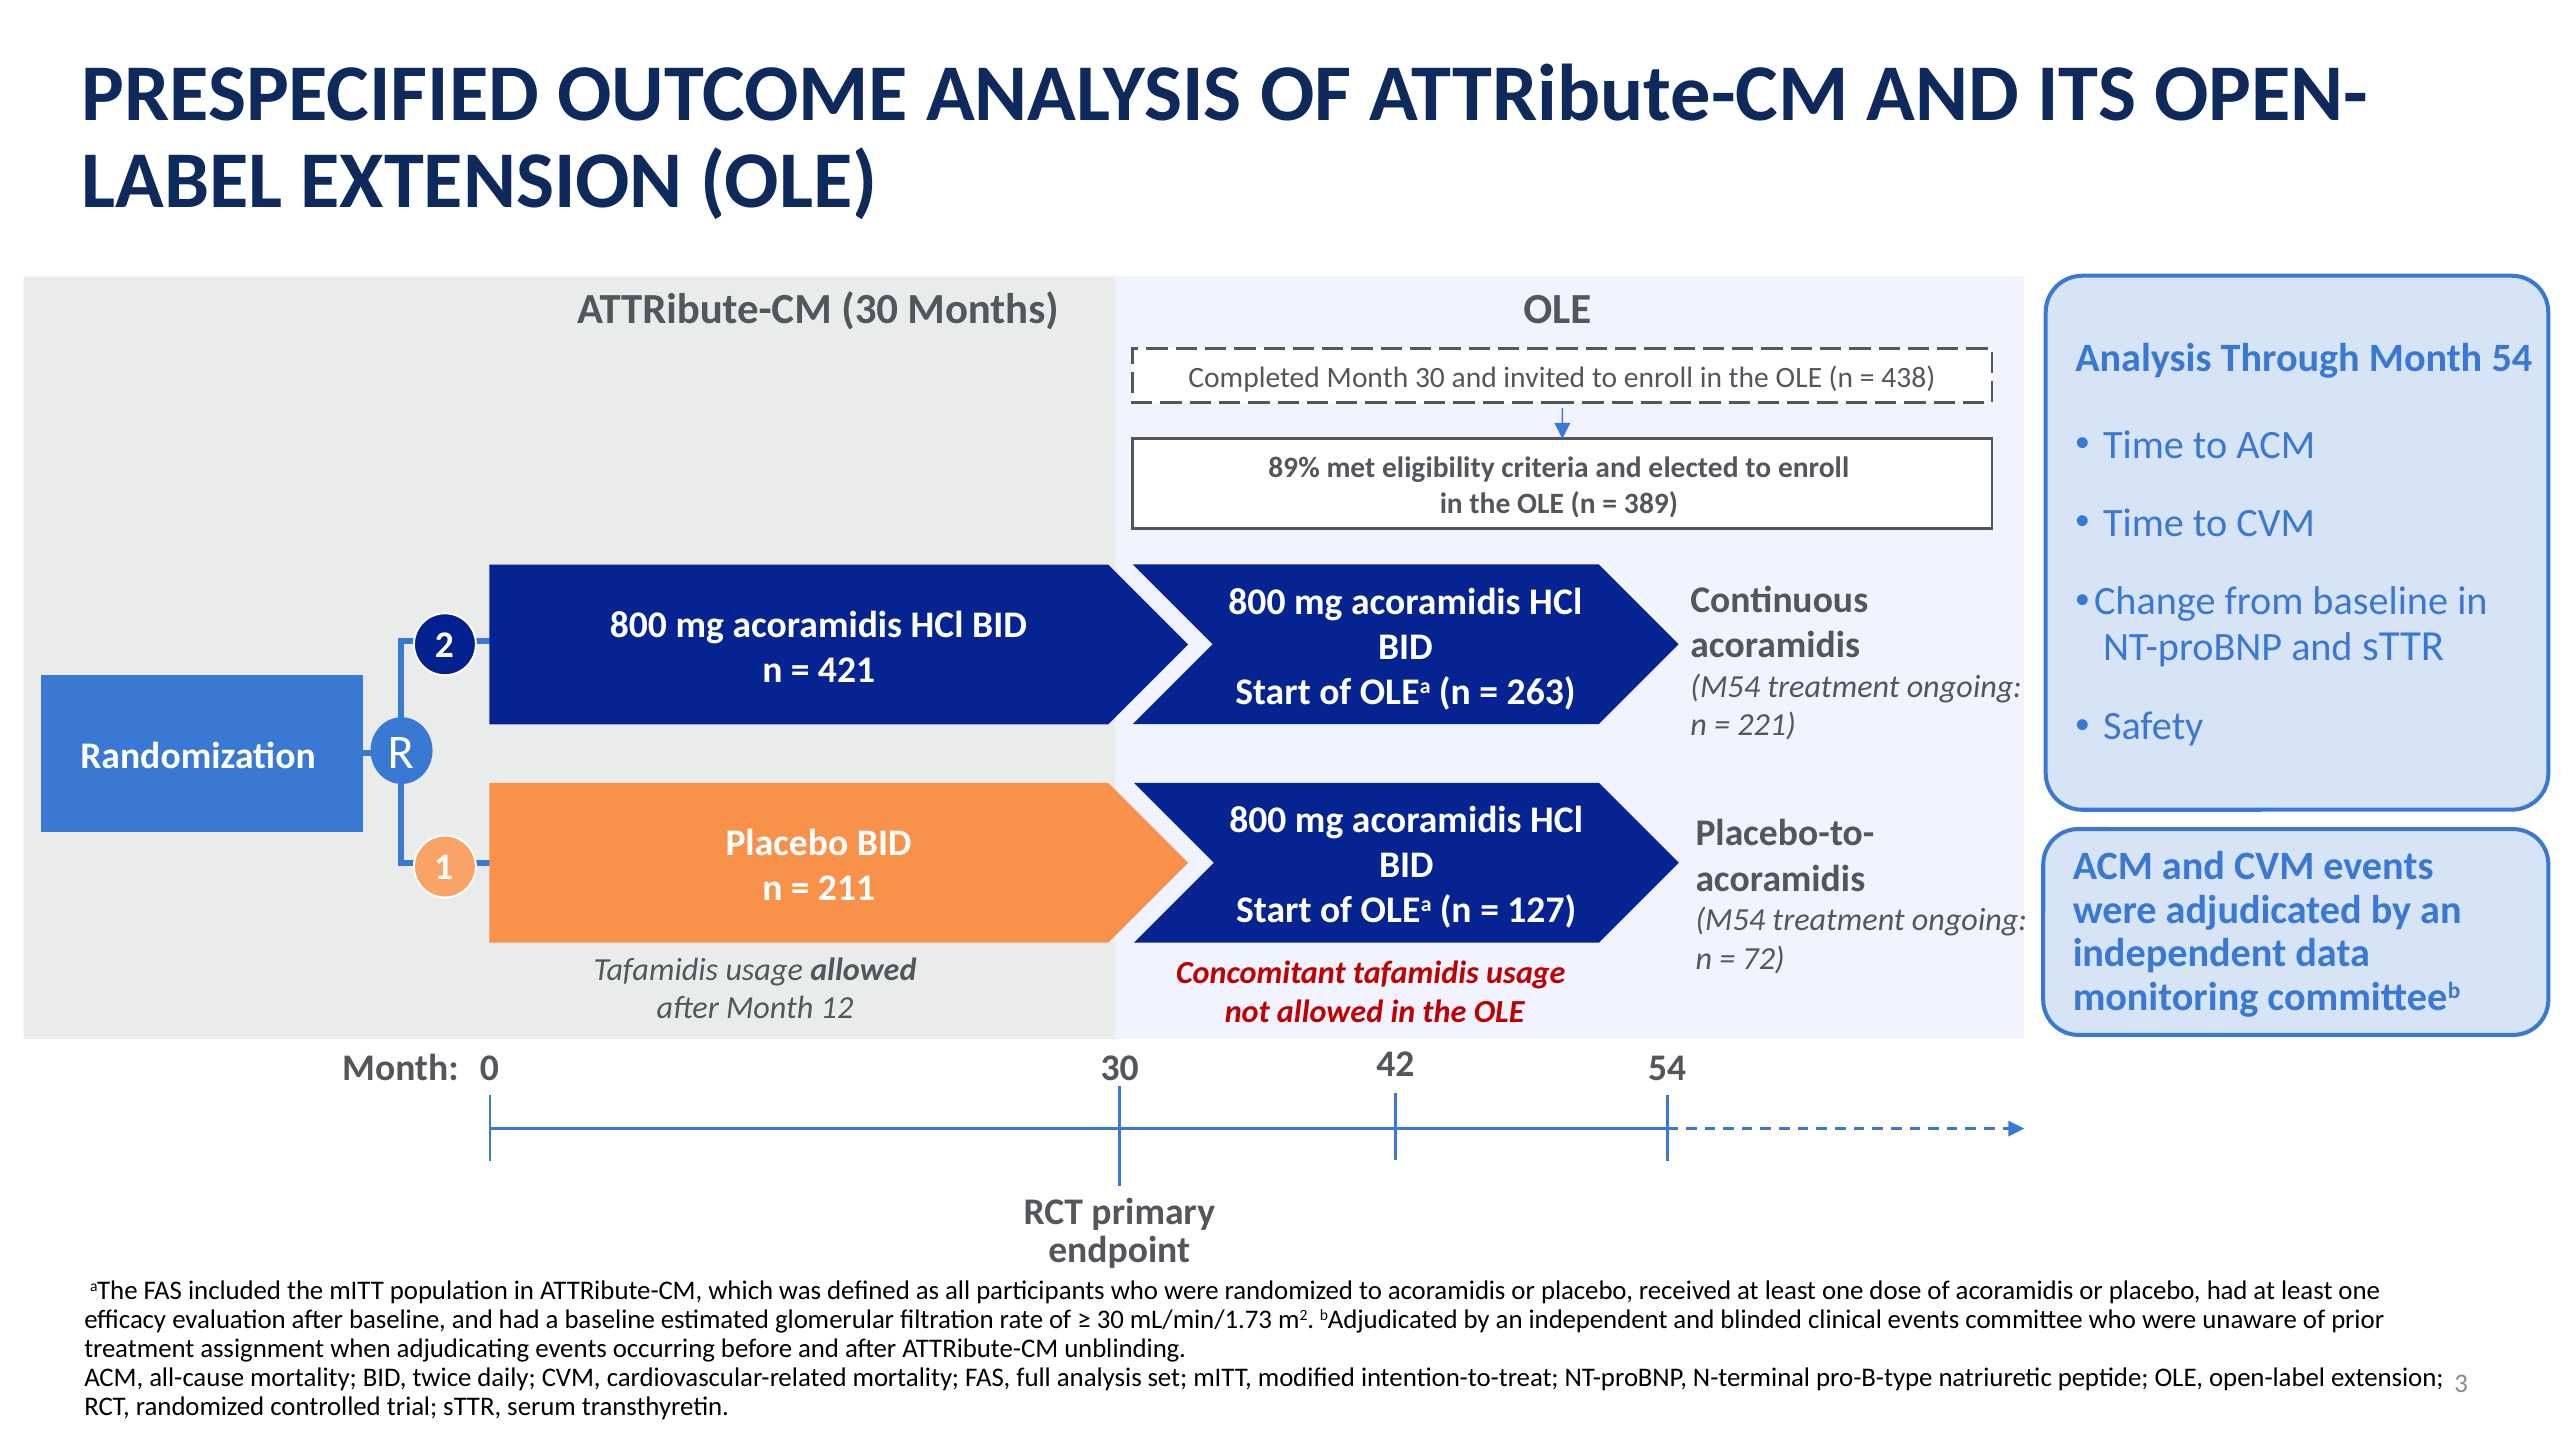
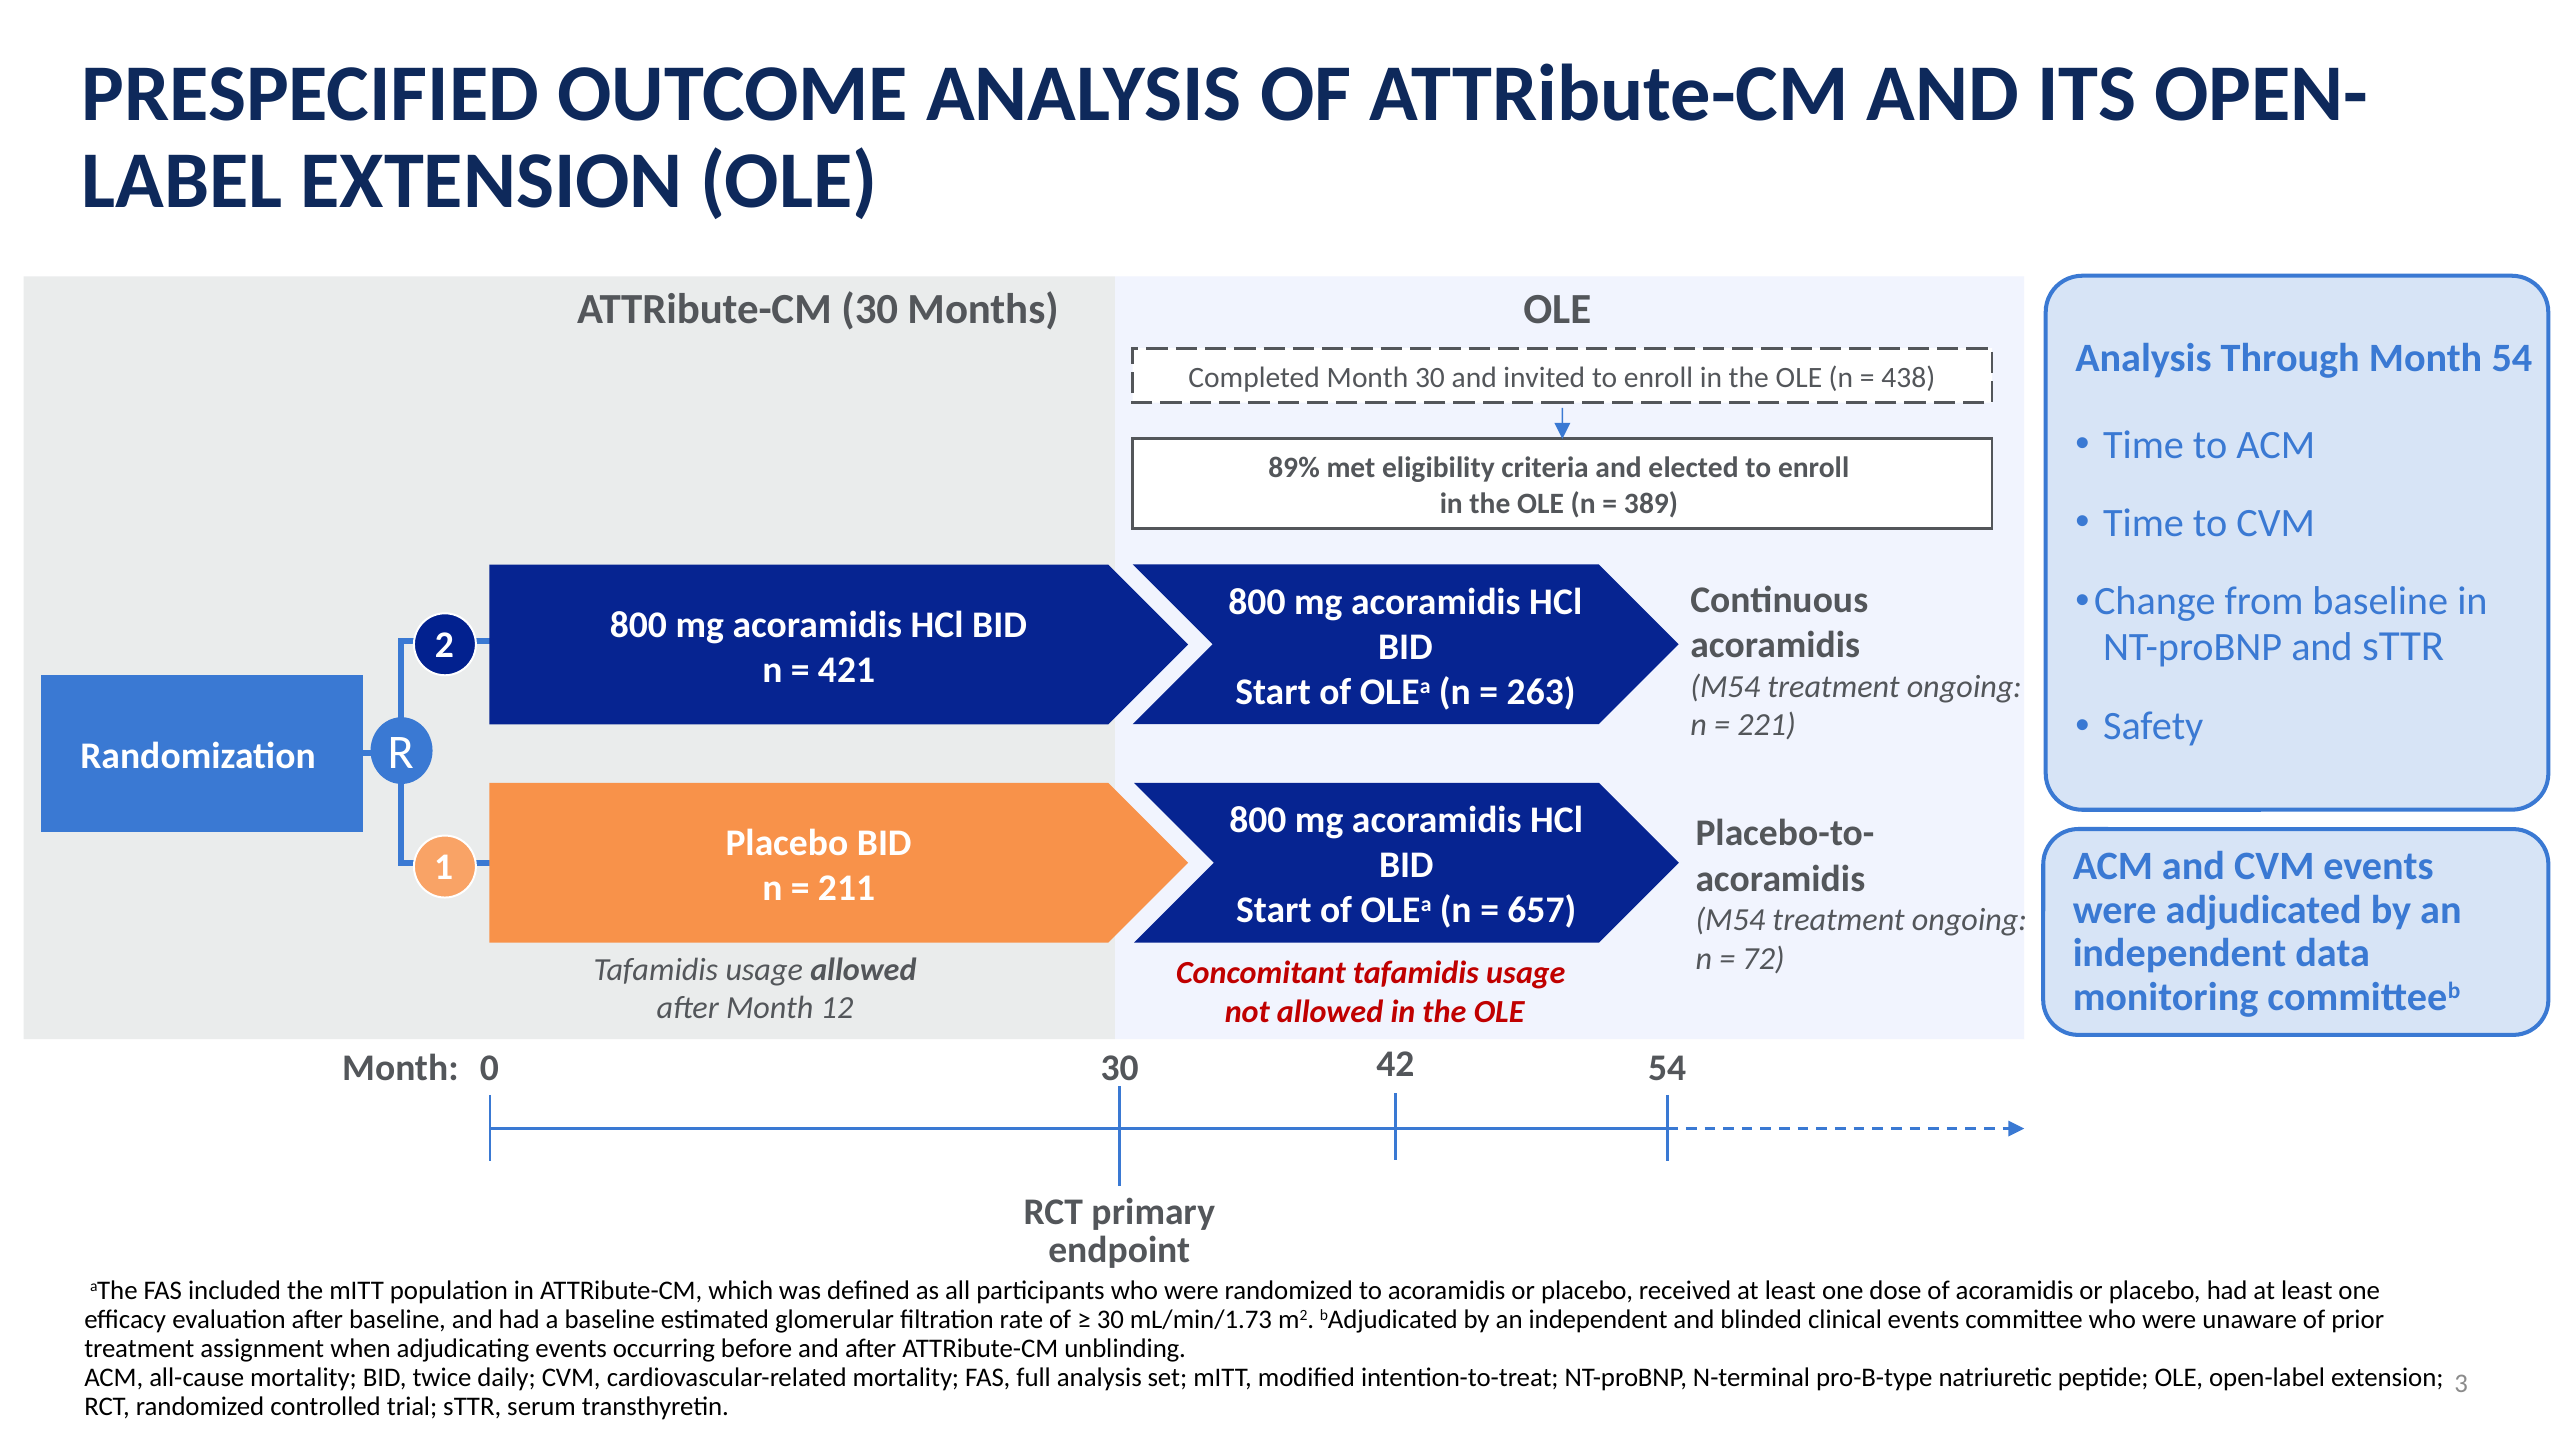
127: 127 -> 657
